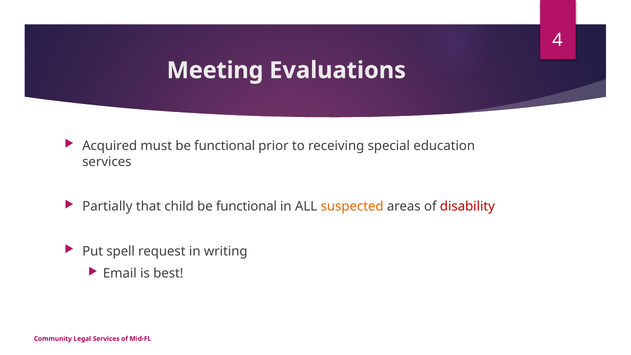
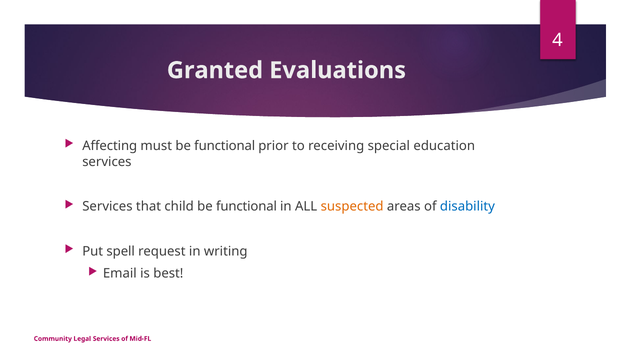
Meeting: Meeting -> Granted
Acquired: Acquired -> Affecting
Partially at (107, 206): Partially -> Services
disability colour: red -> blue
